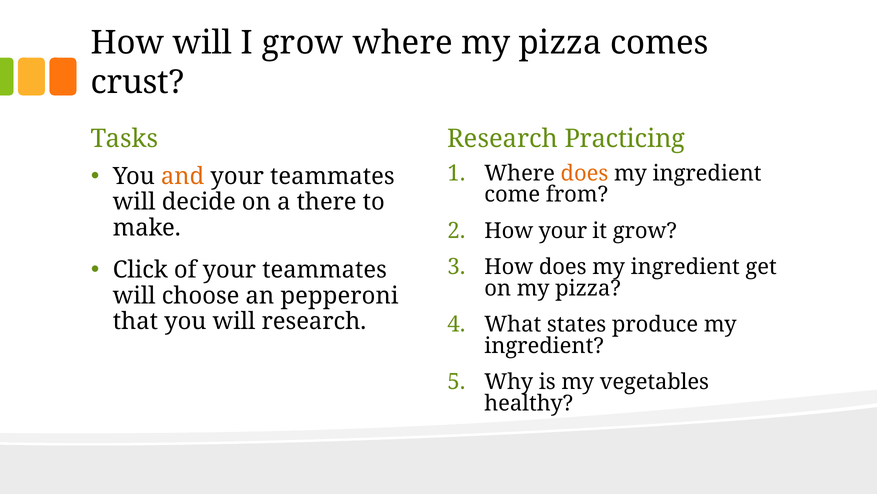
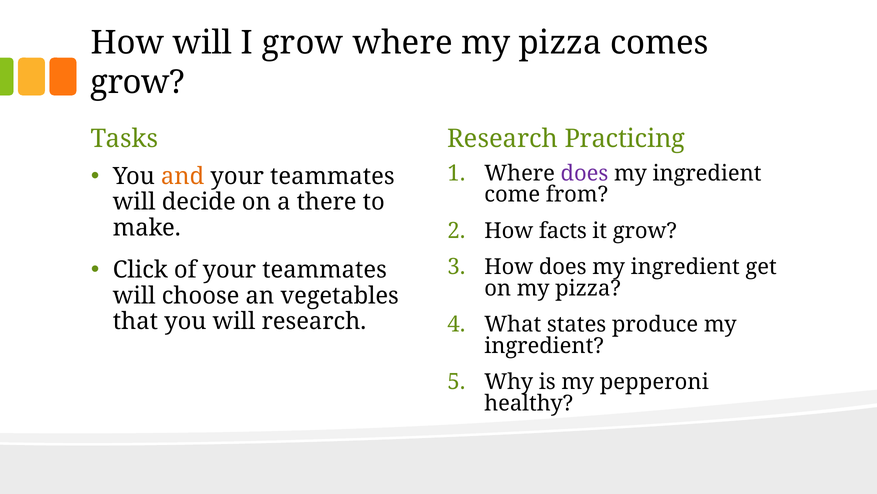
crust at (138, 82): crust -> grow
does at (584, 173) colour: orange -> purple
How your: your -> facts
pepperoni: pepperoni -> vegetables
vegetables: vegetables -> pepperoni
